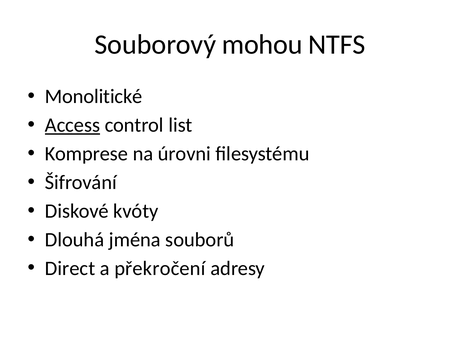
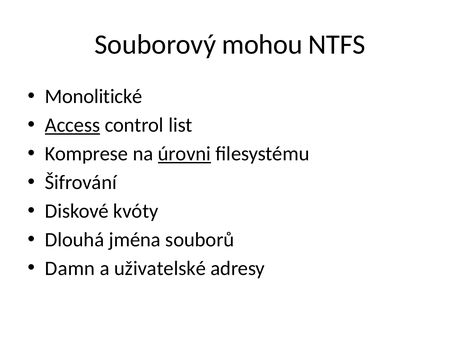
úrovni underline: none -> present
Direct: Direct -> Damn
překročení: překročení -> uživatelské
